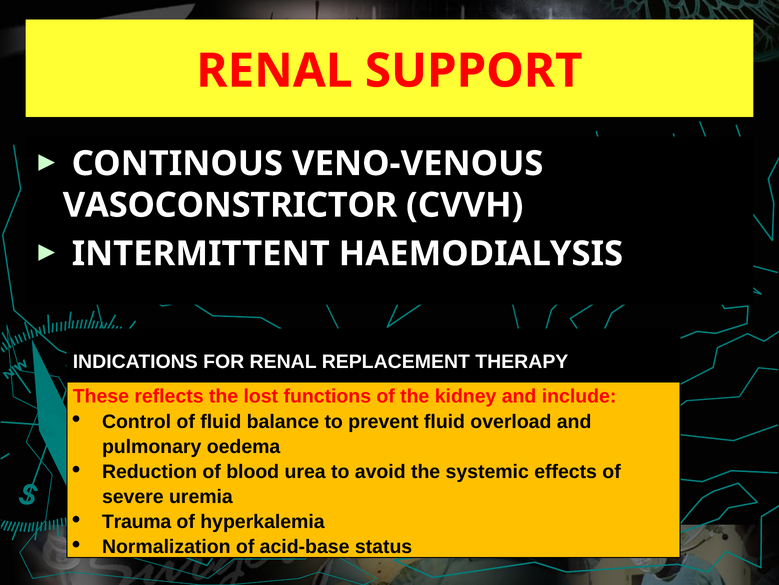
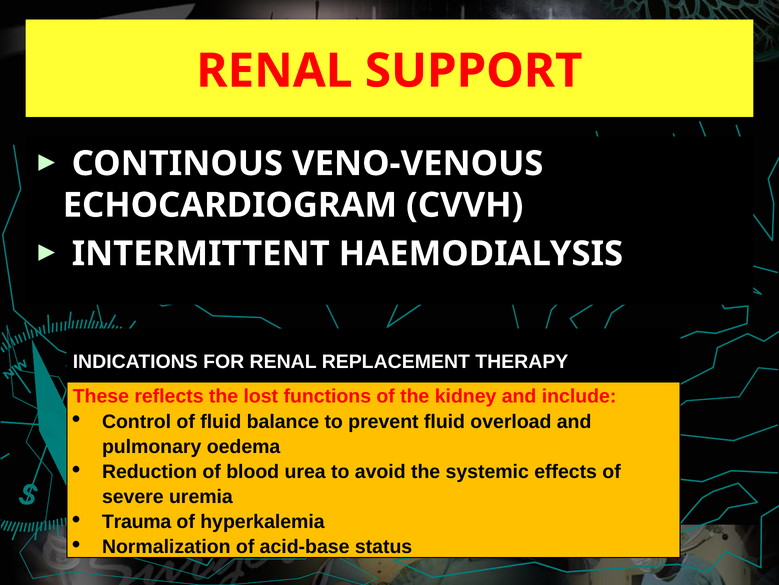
VASOCONSTRICTOR: VASOCONSTRICTOR -> ECHOCARDIOGRAM
